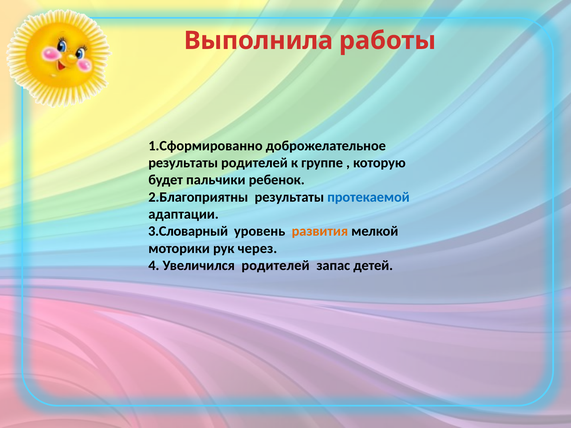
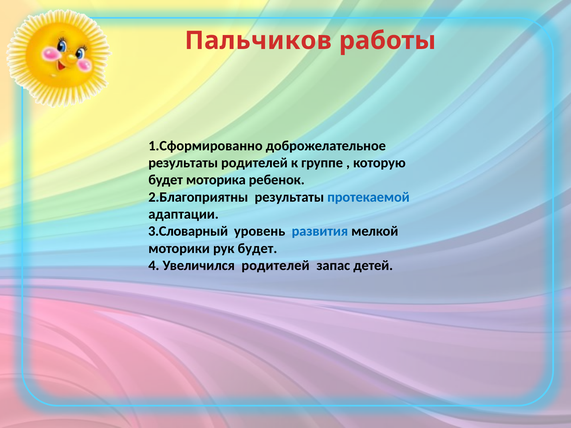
Выполнила: Выполнила -> Пальчиков
пальчики: пальчики -> моторика
развития colour: orange -> blue
рук через: через -> будет
